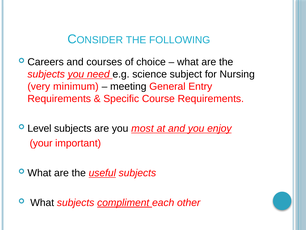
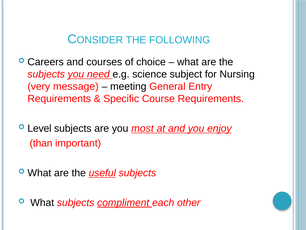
minimum: minimum -> message
your: your -> than
